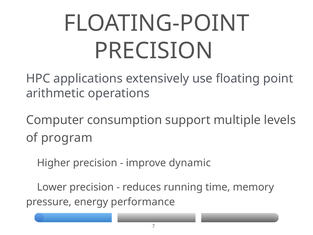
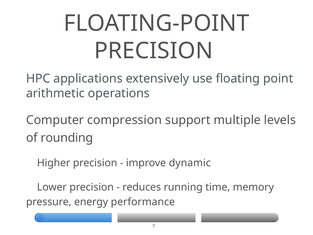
consumption: consumption -> compression
program: program -> rounding
